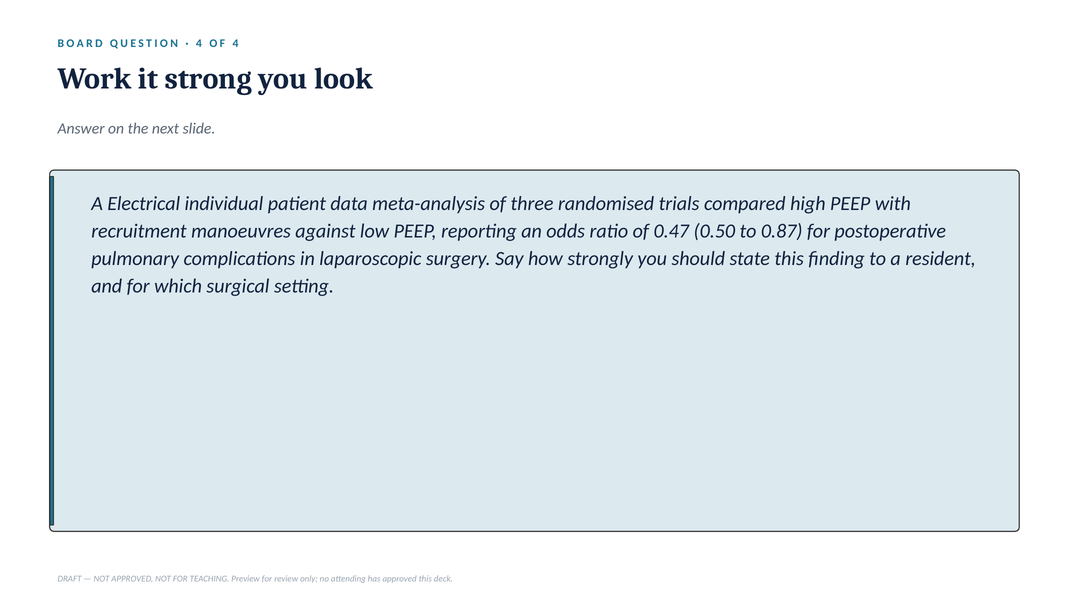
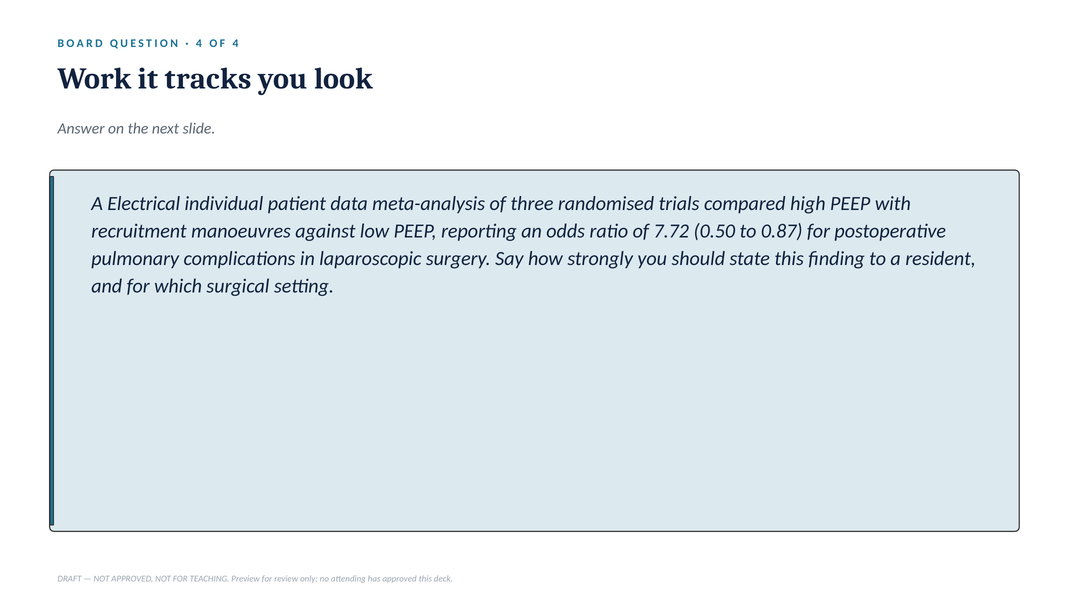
strong: strong -> tracks
0.47: 0.47 -> 7.72
